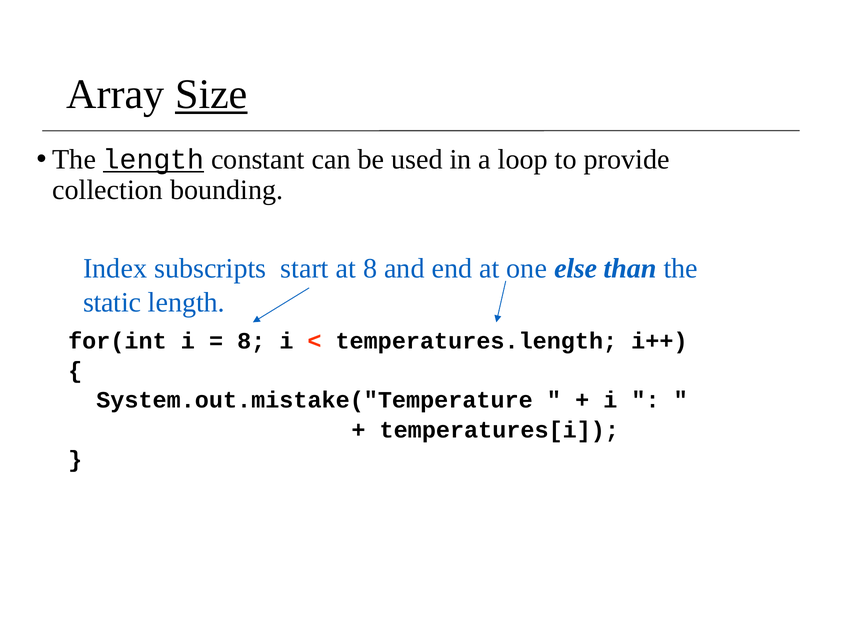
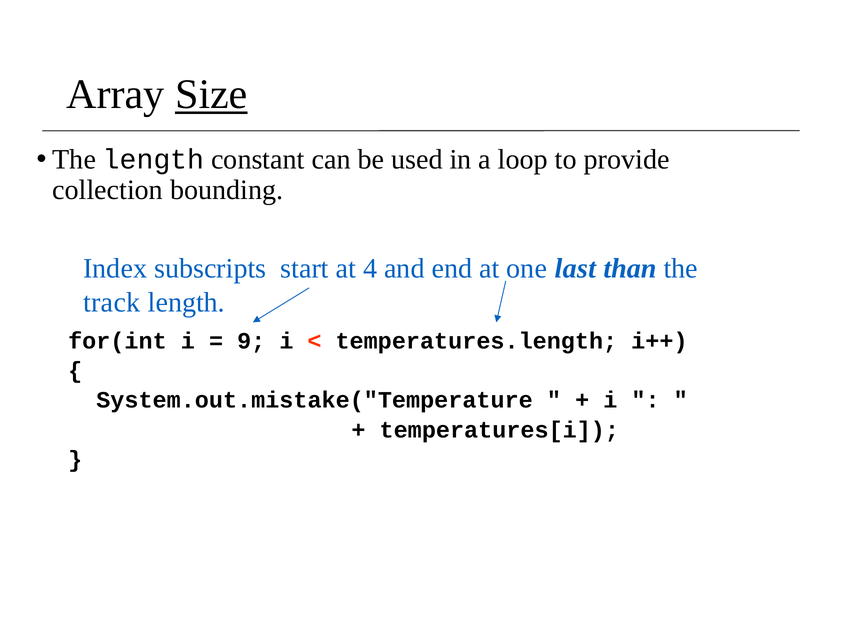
length at (154, 160) underline: present -> none
at 8: 8 -> 4
else: else -> last
static: static -> track
8 at (251, 341): 8 -> 9
